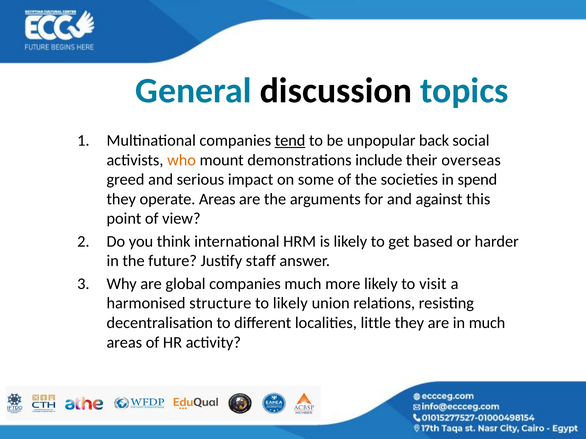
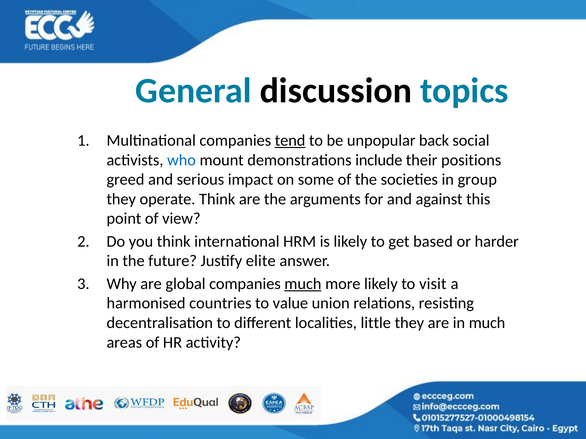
who colour: orange -> blue
overseas: overseas -> positions
spend: spend -> group
operate Areas: Areas -> Think
staff: staff -> elite
much at (303, 284) underline: none -> present
structure: structure -> countries
to likely: likely -> value
